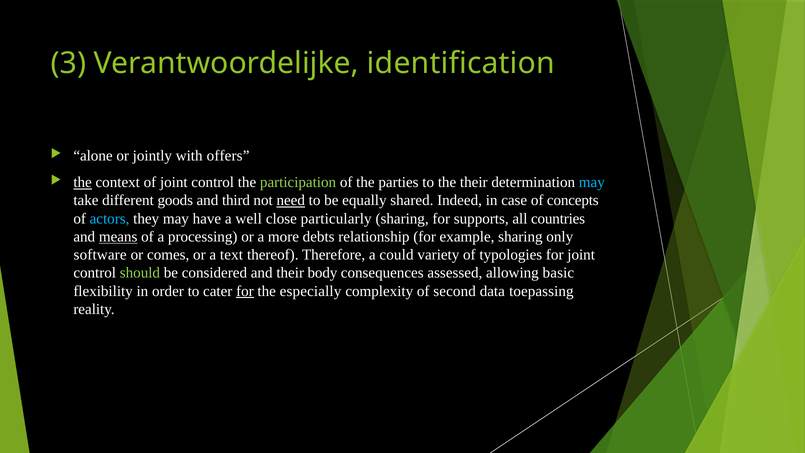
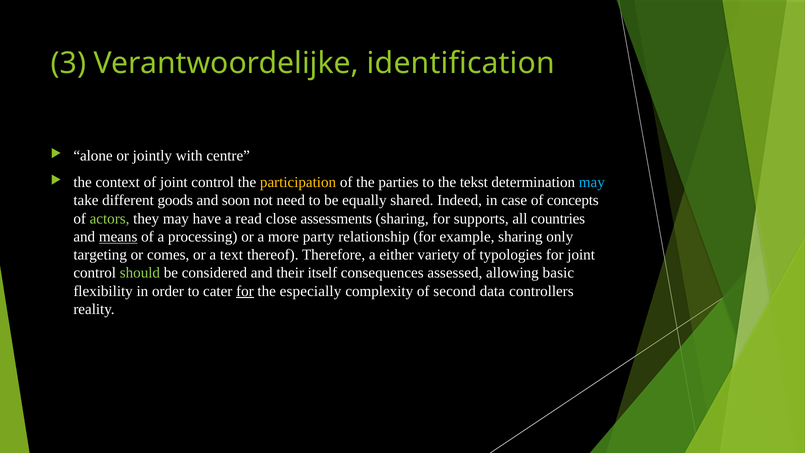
offers: offers -> centre
the at (83, 182) underline: present -> none
participation colour: light green -> yellow
the their: their -> tekst
third: third -> soon
need underline: present -> none
actors colour: light blue -> light green
well: well -> read
particularly: particularly -> assessments
debts: debts -> party
software: software -> targeting
could: could -> either
body: body -> itself
toepassing: toepassing -> controllers
